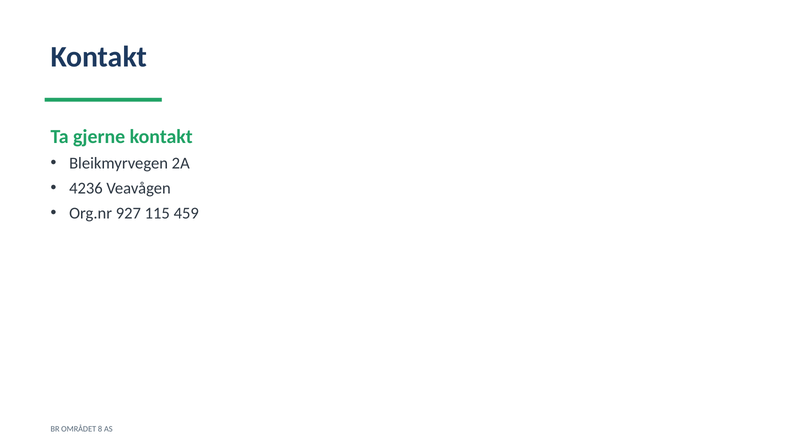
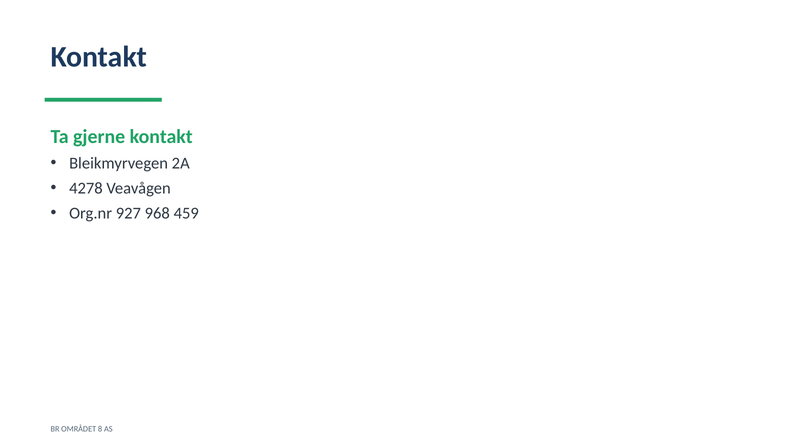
4236: 4236 -> 4278
115: 115 -> 968
